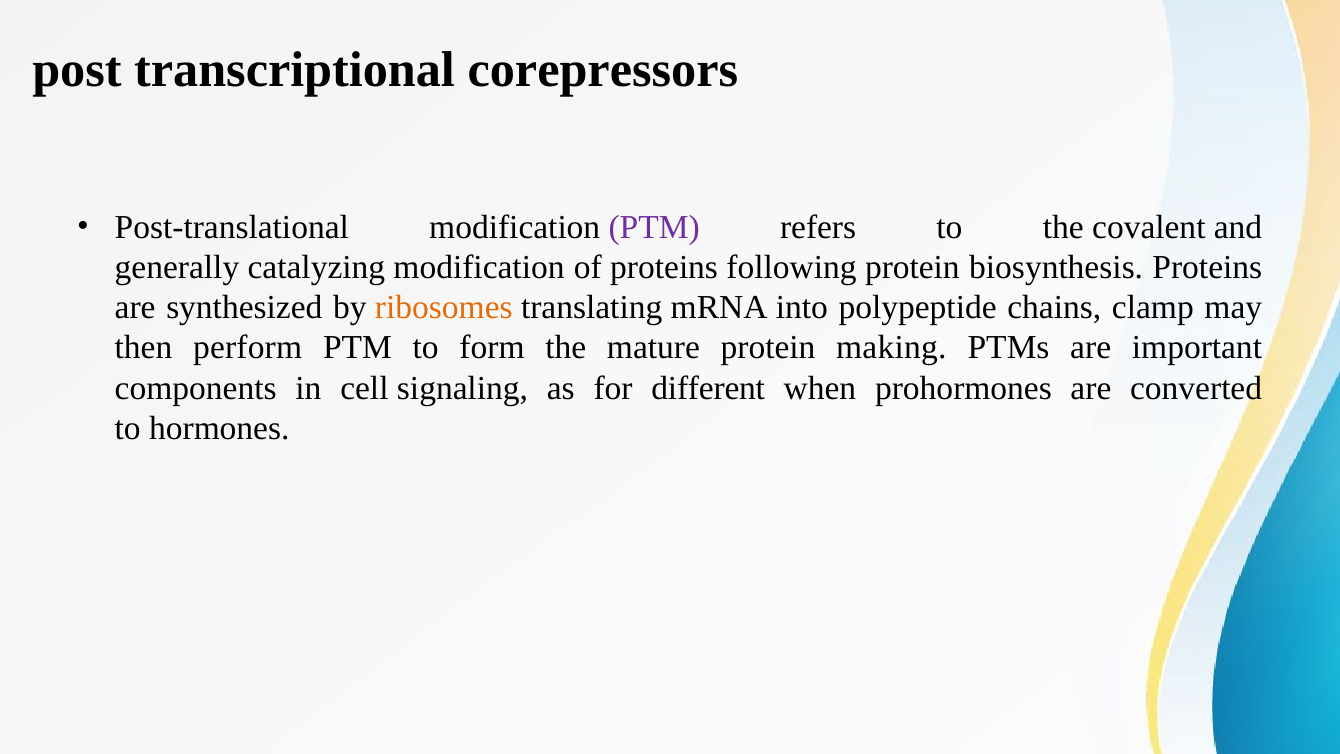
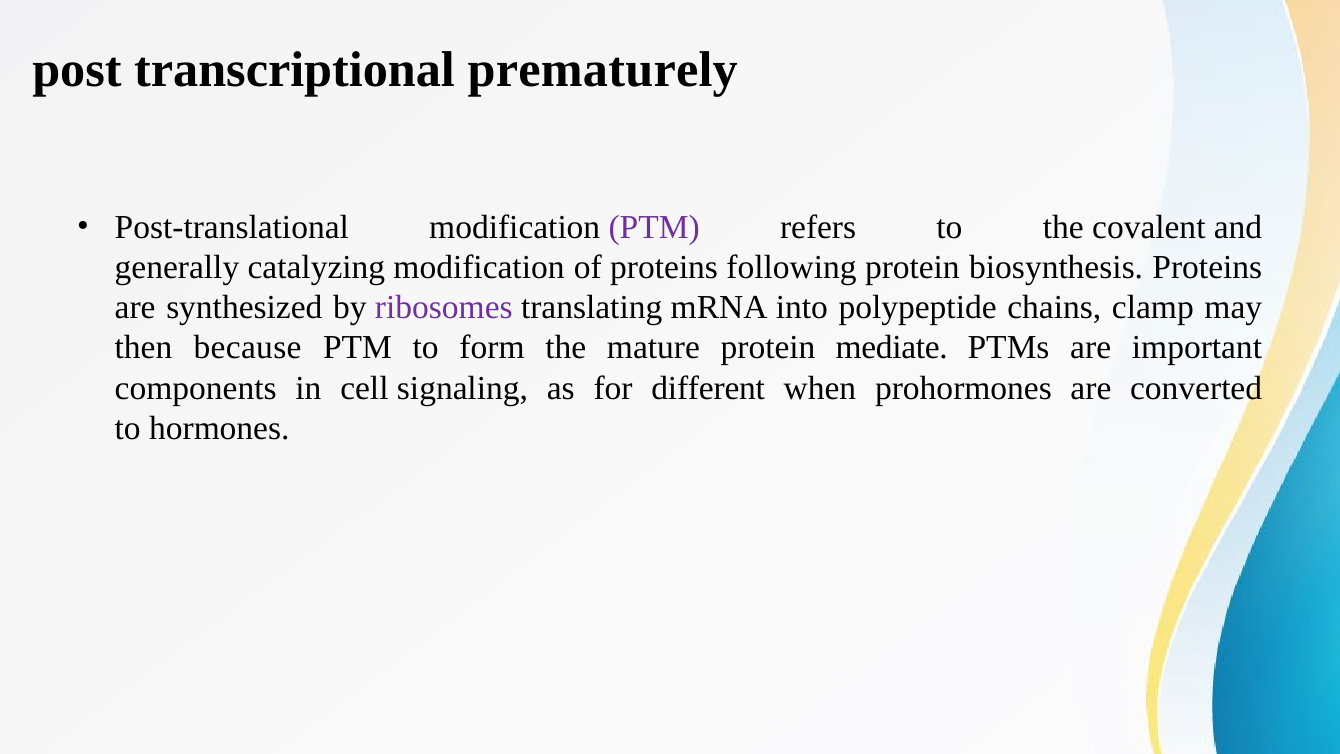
corepressors: corepressors -> prematurely
ribosomes colour: orange -> purple
perform: perform -> because
making: making -> mediate
